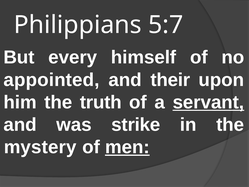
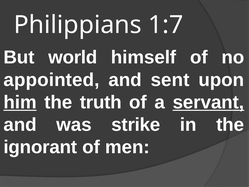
5:7: 5:7 -> 1:7
every: every -> world
their: their -> sent
him underline: none -> present
mystery: mystery -> ignorant
men underline: present -> none
